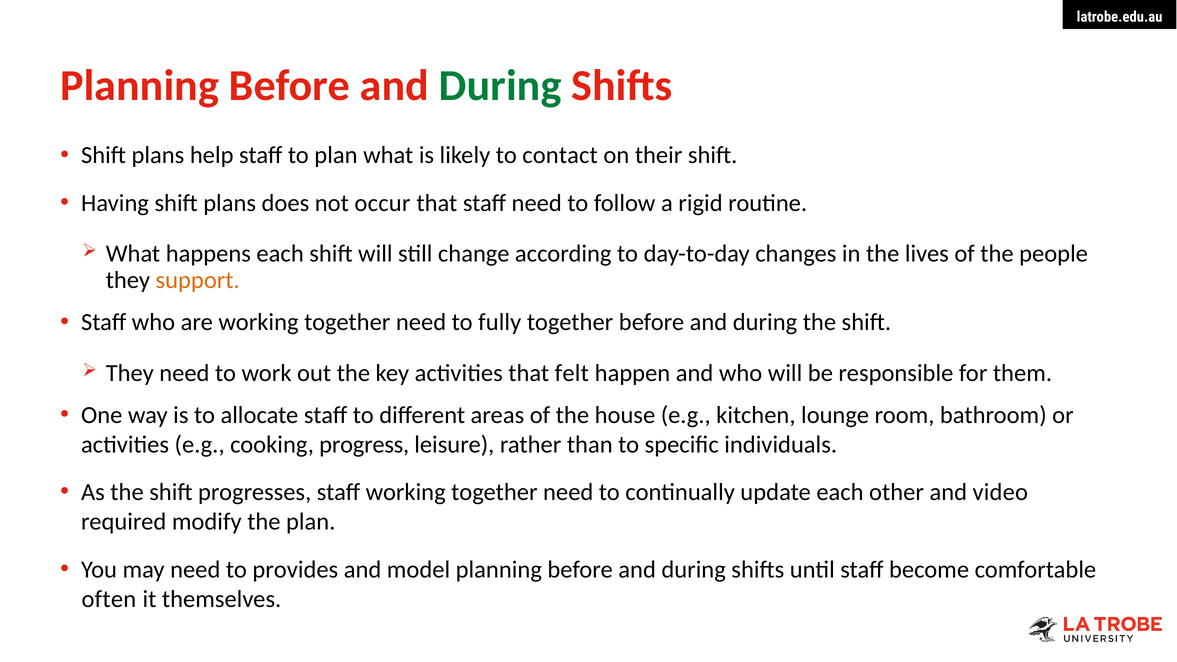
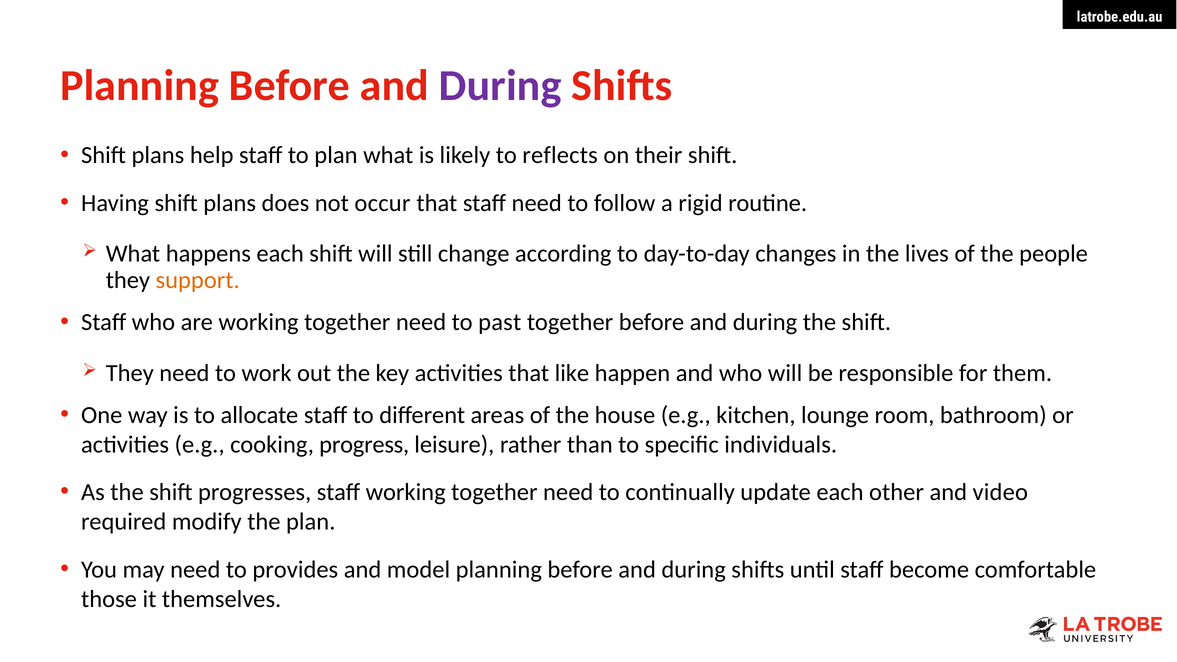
During at (500, 86) colour: green -> purple
contact: contact -> reflects
fully: fully -> past
felt: felt -> like
often: often -> those
